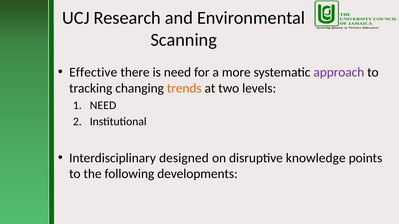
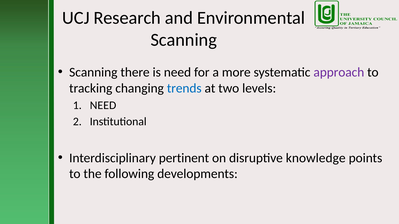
Effective at (93, 72): Effective -> Scanning
trends colour: orange -> blue
designed: designed -> pertinent
